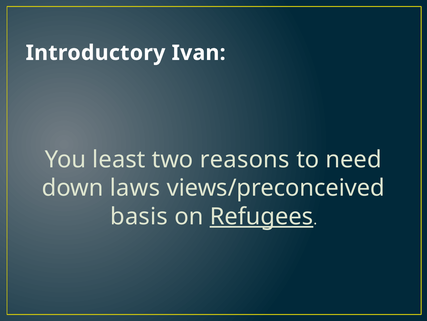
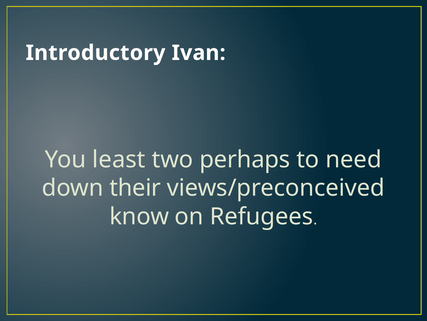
reasons: reasons -> perhaps
laws: laws -> their
basis: basis -> know
Refugees underline: present -> none
